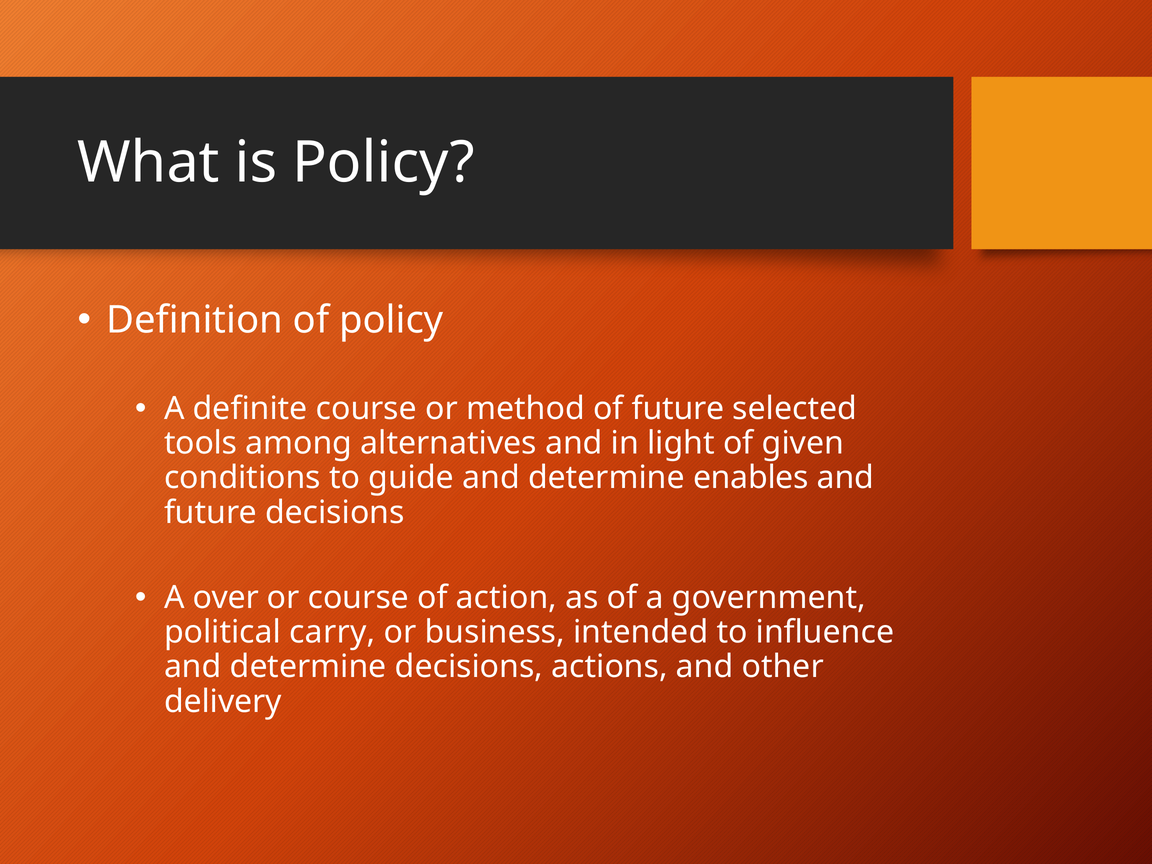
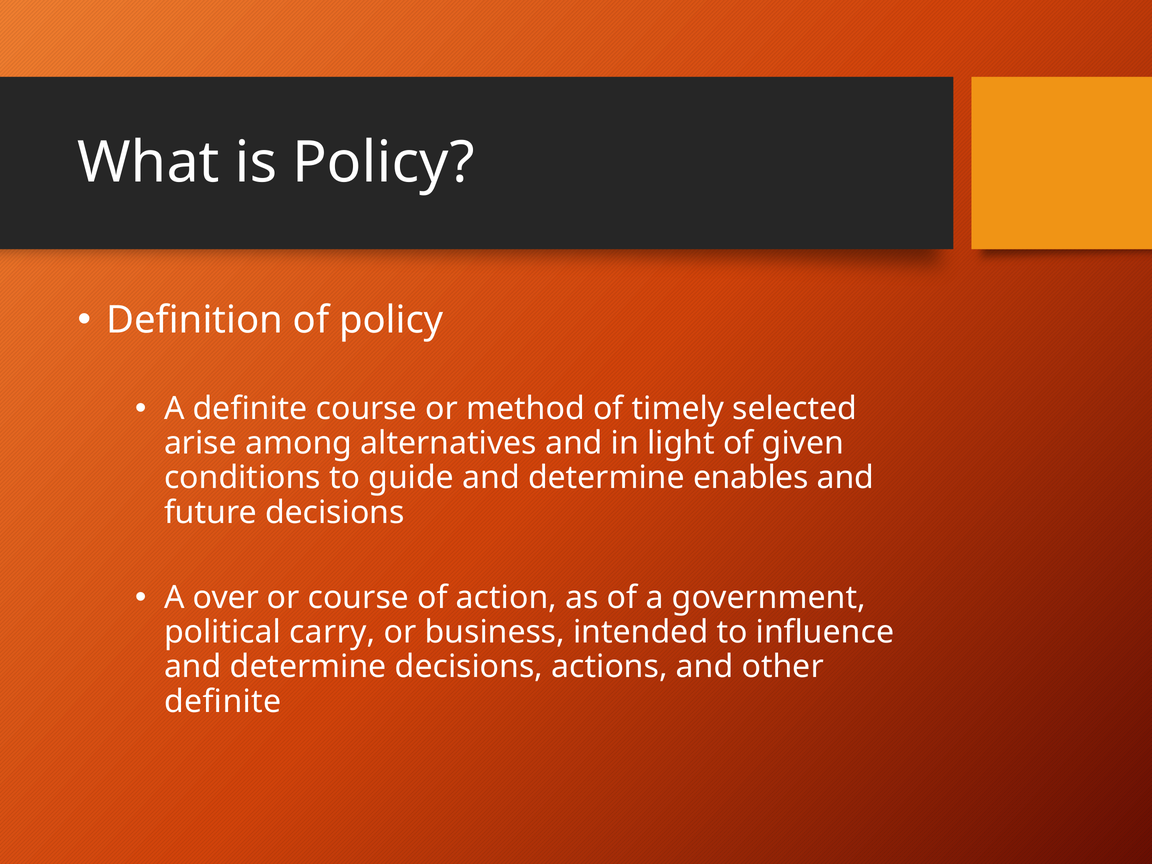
of future: future -> timely
tools: tools -> arise
delivery at (223, 701): delivery -> definite
